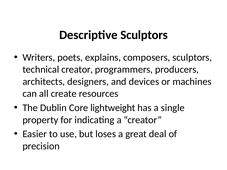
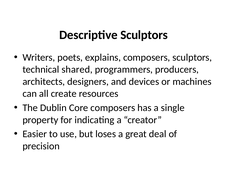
technical creator: creator -> shared
Core lightweight: lightweight -> composers
